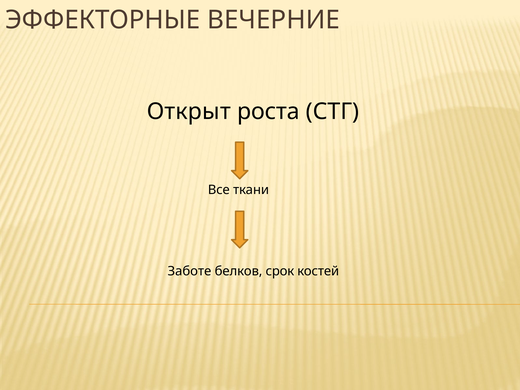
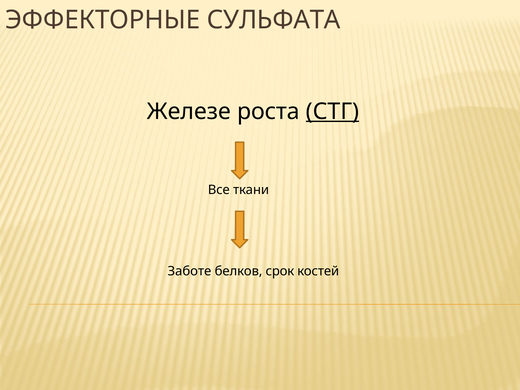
ВЕЧЕРНИЕ: ВЕЧЕРНИЕ -> СУЛЬФАТА
Открыт: Открыт -> Железе
СТГ underline: none -> present
